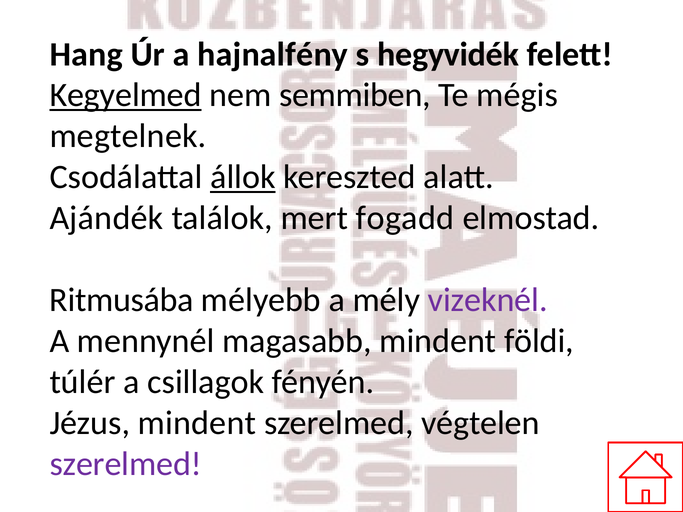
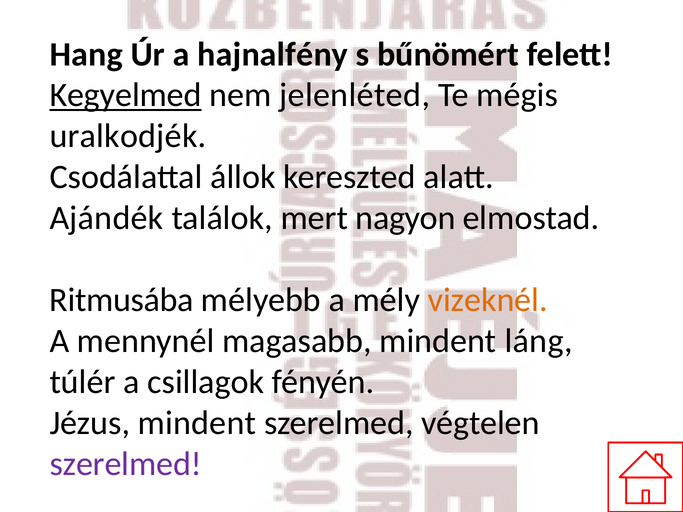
hegyvidék: hegyvidék -> bűnömért
semmiben: semmiben -> jelenléted
megtelnek: megtelnek -> uralkodjék
állok underline: present -> none
fogadd: fogadd -> nagyon
vizeknél colour: purple -> orange
földi: földi -> láng
